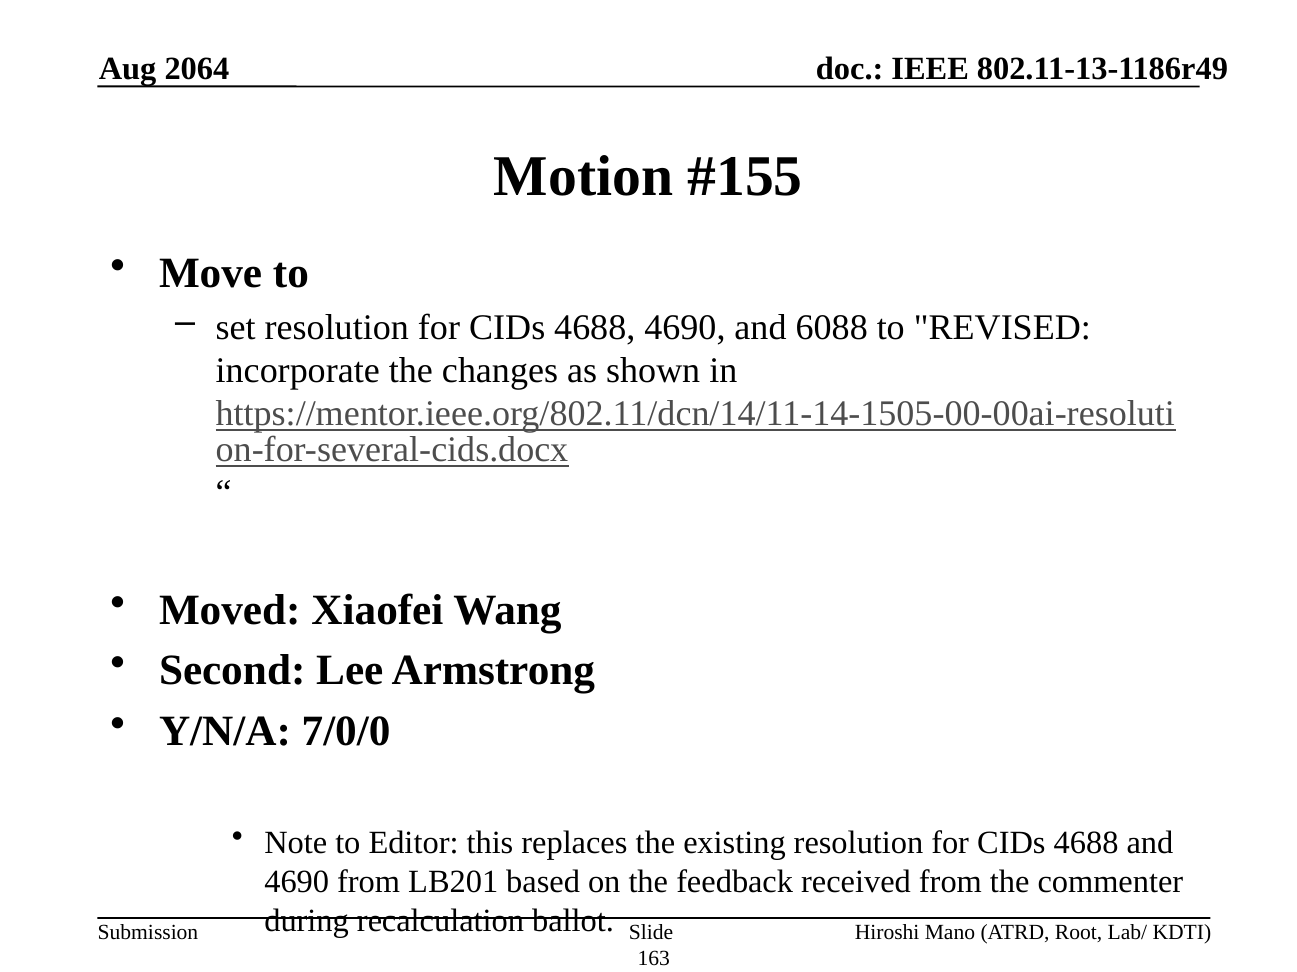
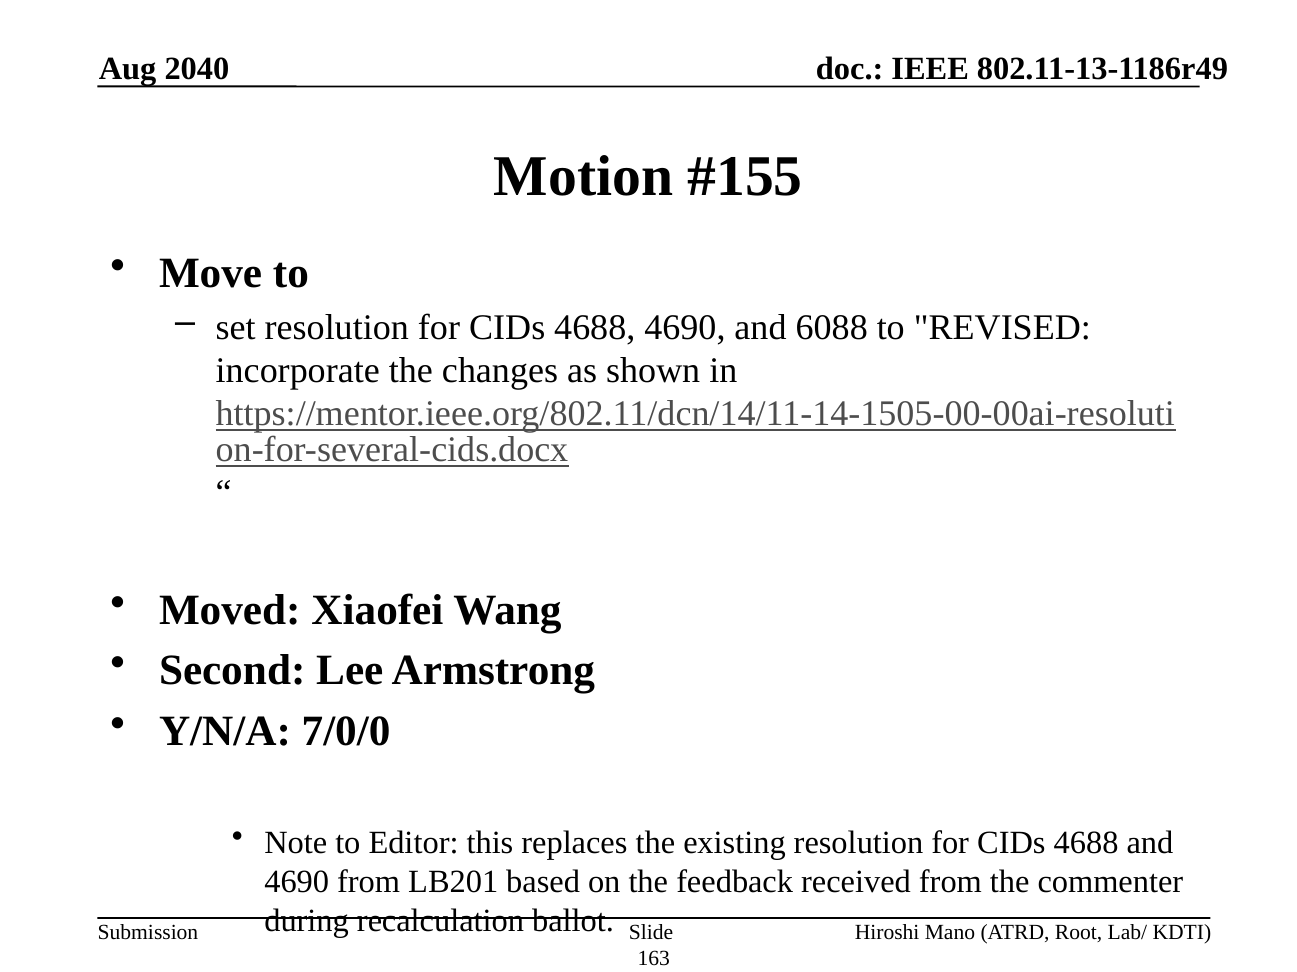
2064: 2064 -> 2040
